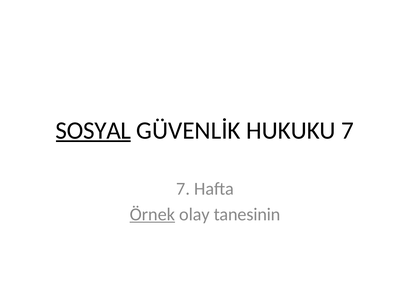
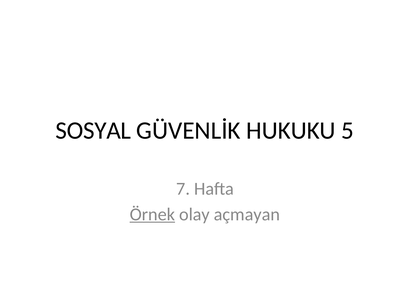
SOSYAL underline: present -> none
HUKUKU 7: 7 -> 5
tanesinin: tanesinin -> açmayan
